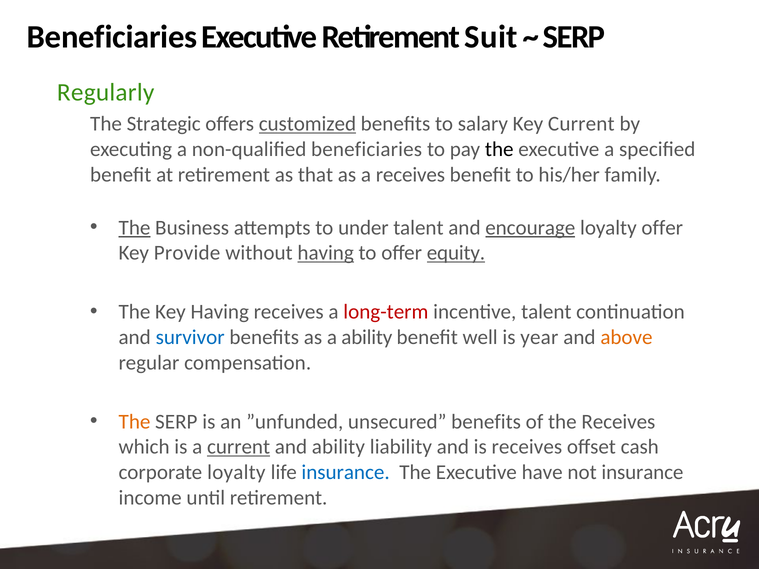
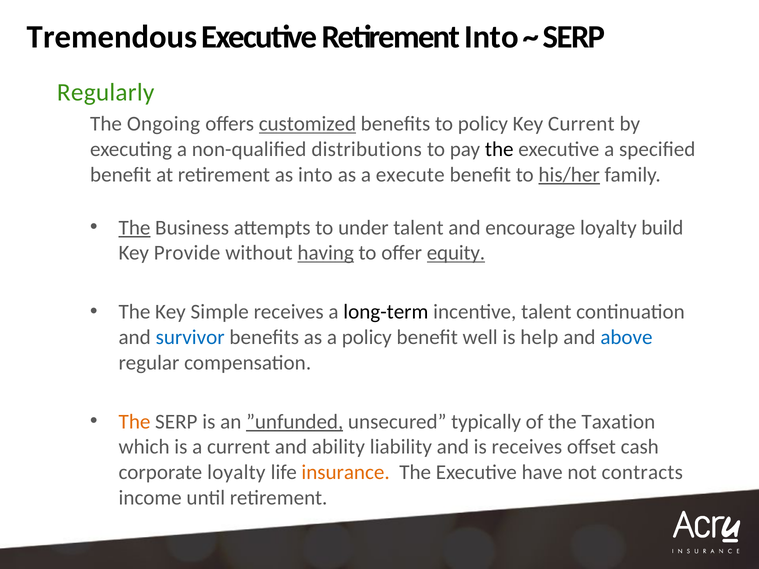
Beneficiaries at (112, 37): Beneficiaries -> Tremendous
Retirement Suit: Suit -> Into
Strategic: Strategic -> Ongoing
to salary: salary -> policy
non-qualified beneficiaries: beneficiaries -> distributions
as that: that -> into
a receives: receives -> execute
his/her underline: none -> present
encourage underline: present -> none
loyalty offer: offer -> build
Key Having: Having -> Simple
long-term colour: red -> black
a ability: ability -> policy
year: year -> help
above colour: orange -> blue
”unfunded underline: none -> present
unsecured benefits: benefits -> typically
the Receives: Receives -> Taxation
current at (239, 447) underline: present -> none
insurance at (346, 472) colour: blue -> orange
not insurance: insurance -> contracts
